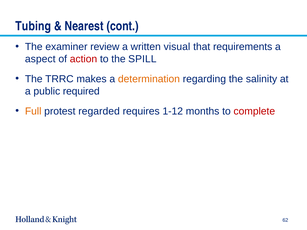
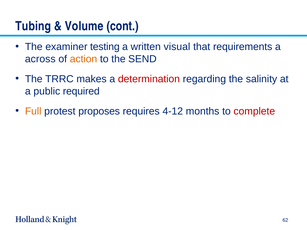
Nearest: Nearest -> Volume
review: review -> testing
aspect: aspect -> across
action colour: red -> orange
SPILL: SPILL -> SEND
determination colour: orange -> red
regarded: regarded -> proposes
1-12: 1-12 -> 4-12
